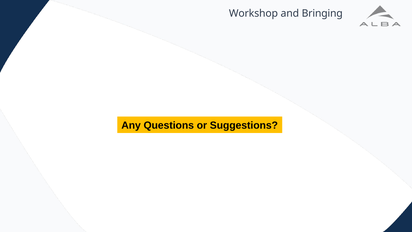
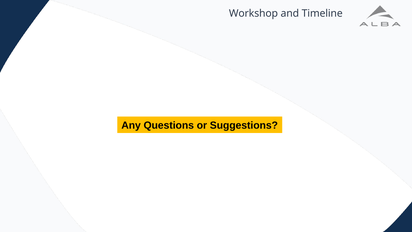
Bringing: Bringing -> Timeline
